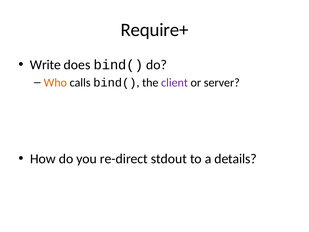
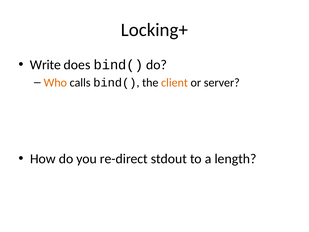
Require+: Require+ -> Locking+
client colour: purple -> orange
details: details -> length
